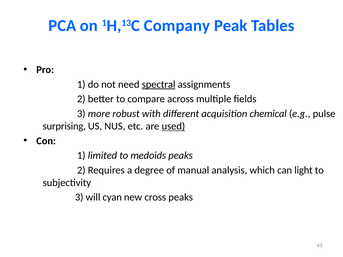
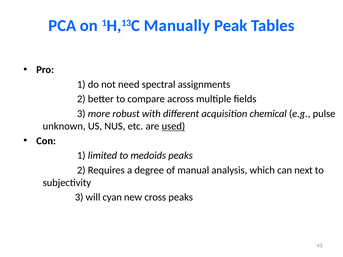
Company: Company -> Manually
spectral underline: present -> none
surprising: surprising -> unknown
light: light -> next
